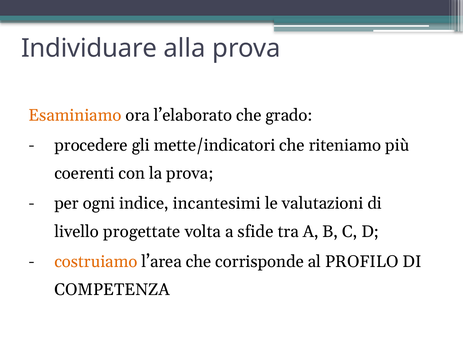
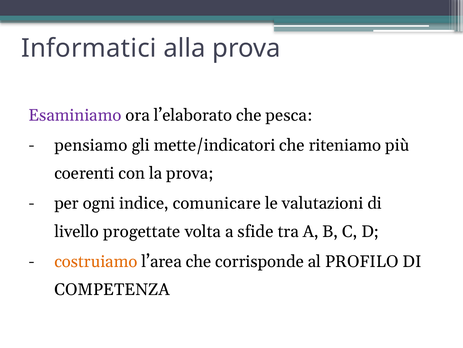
Individuare: Individuare -> Informatici
Esaminiamo colour: orange -> purple
grado: grado -> pesca
procedere: procedere -> pensiamo
incantesimi: incantesimi -> comunicare
